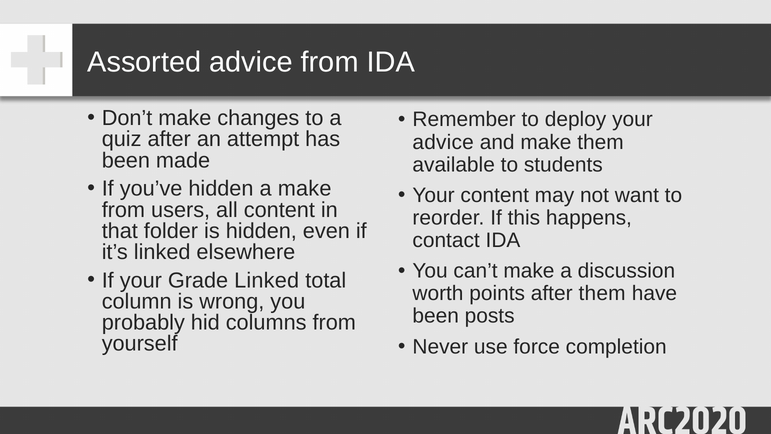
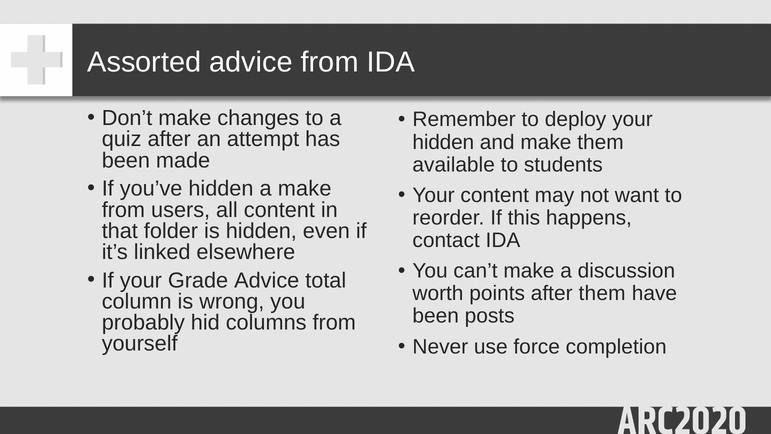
advice at (443, 142): advice -> hidden
Grade Linked: Linked -> Advice
